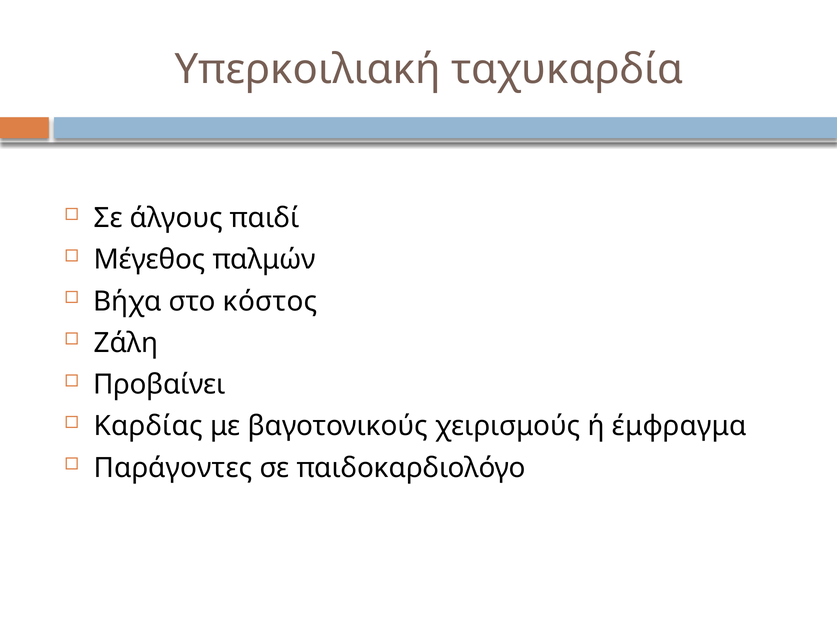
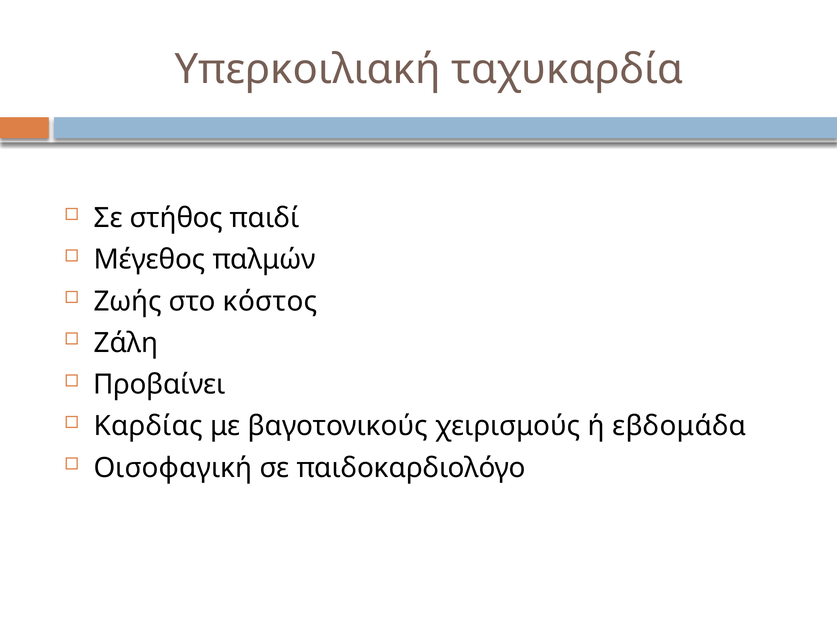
άλγους: άλγους -> στήθος
Βήχα: Βήχα -> Ζωής
έμφραγμα: έμφραγμα -> εβδομάδα
Παράγοντες: Παράγοντες -> Οισοφαγική
